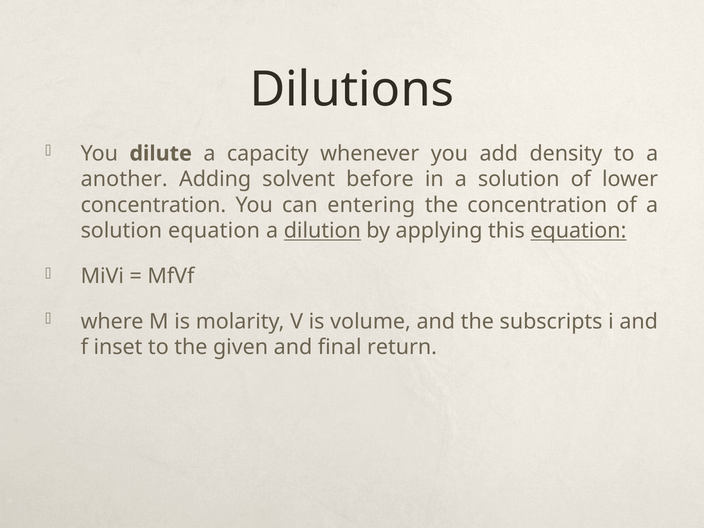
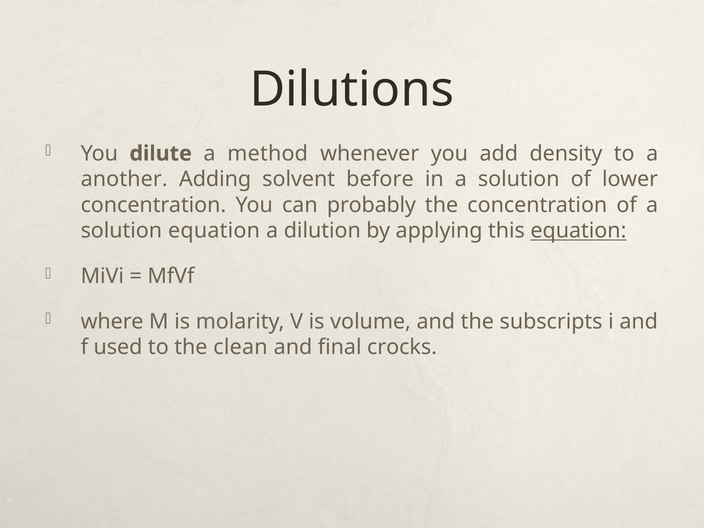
capacity: capacity -> method
entering: entering -> probably
dilution underline: present -> none
inset: inset -> used
given: given -> clean
return: return -> crocks
